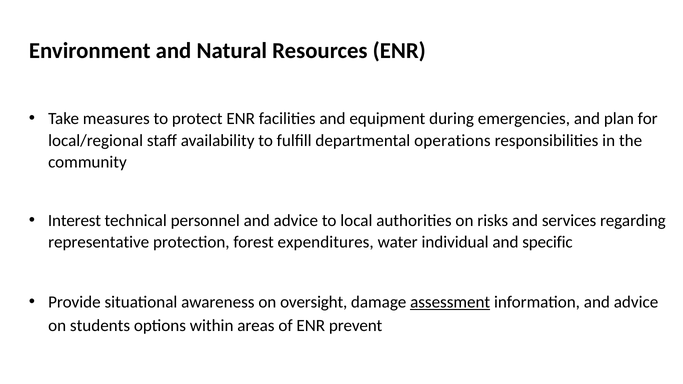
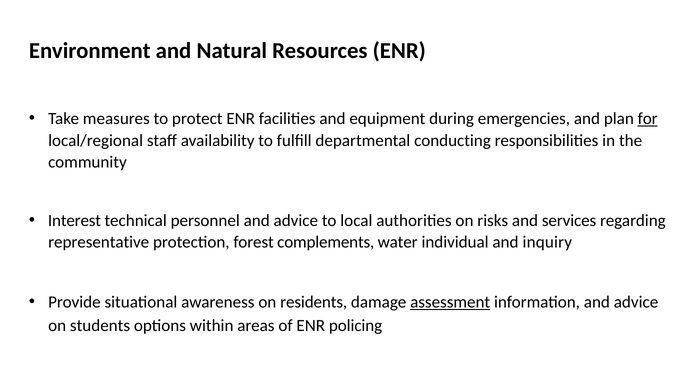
for underline: none -> present
operations: operations -> conducting
expenditures: expenditures -> complements
specific: specific -> inquiry
oversight: oversight -> residents
prevent: prevent -> policing
